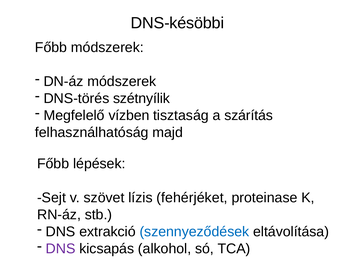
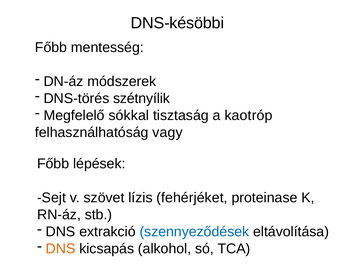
Főbb módszerek: módszerek -> mentesség
vízben: vízben -> sókkal
szárítás: szárítás -> kaotróp
majd: majd -> vagy
DNS at (61, 248) colour: purple -> orange
